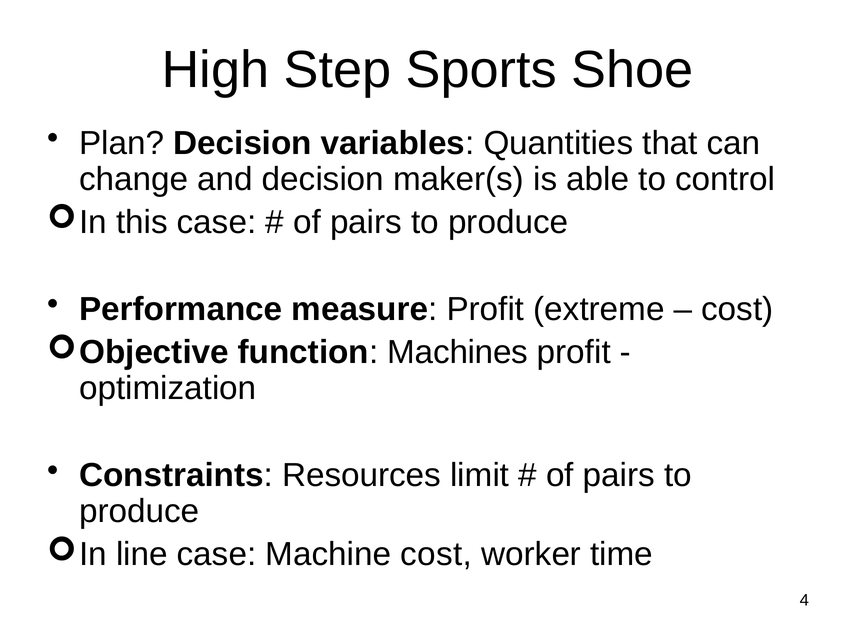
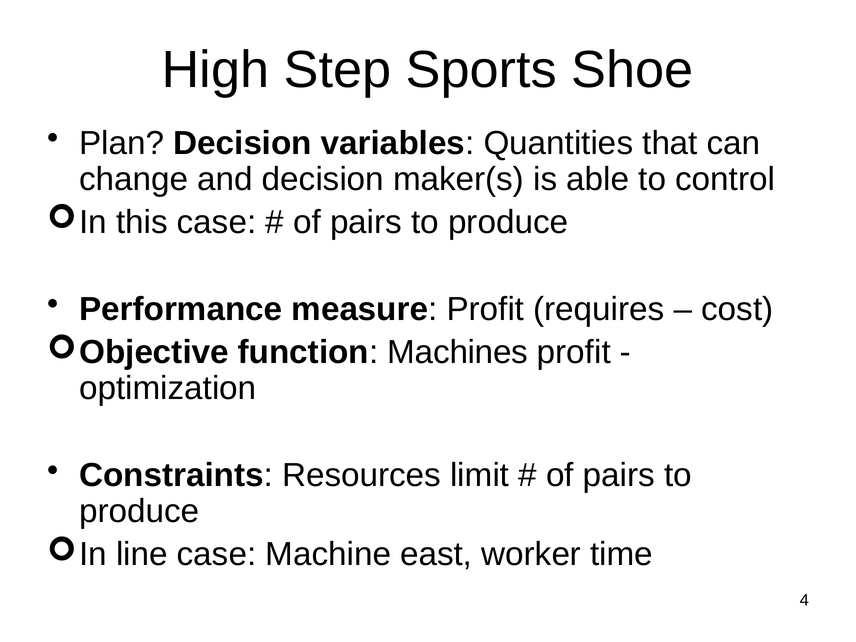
extreme: extreme -> requires
Machine cost: cost -> east
